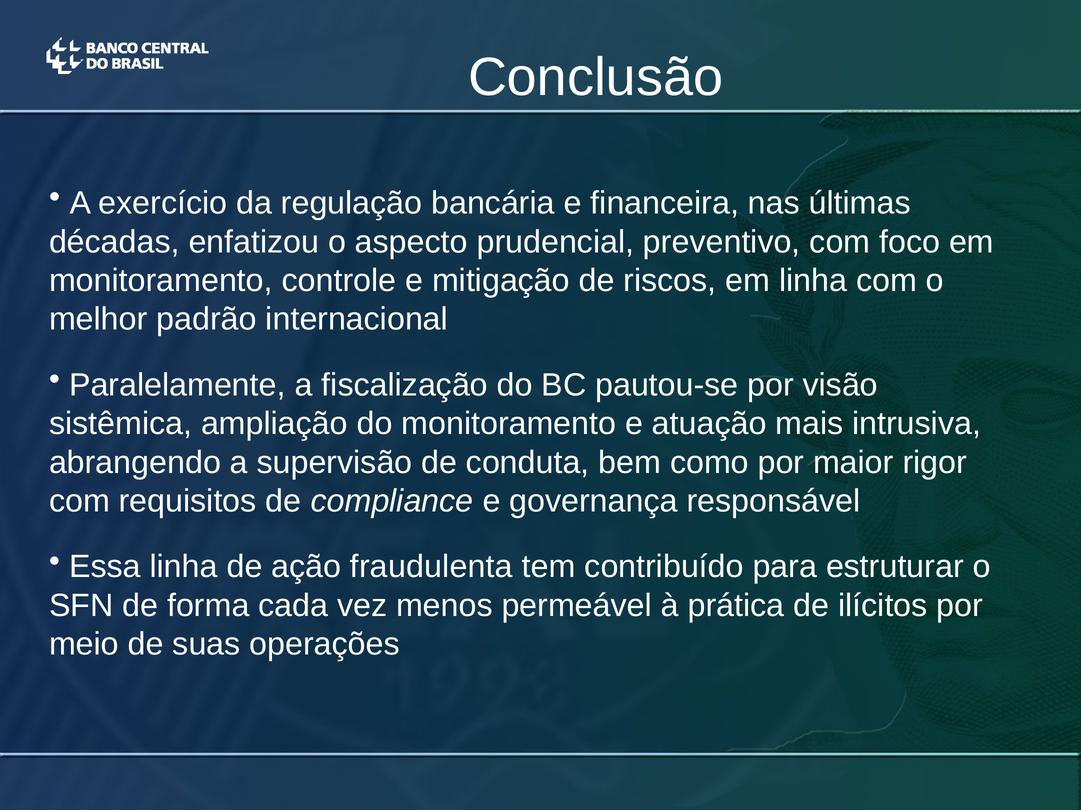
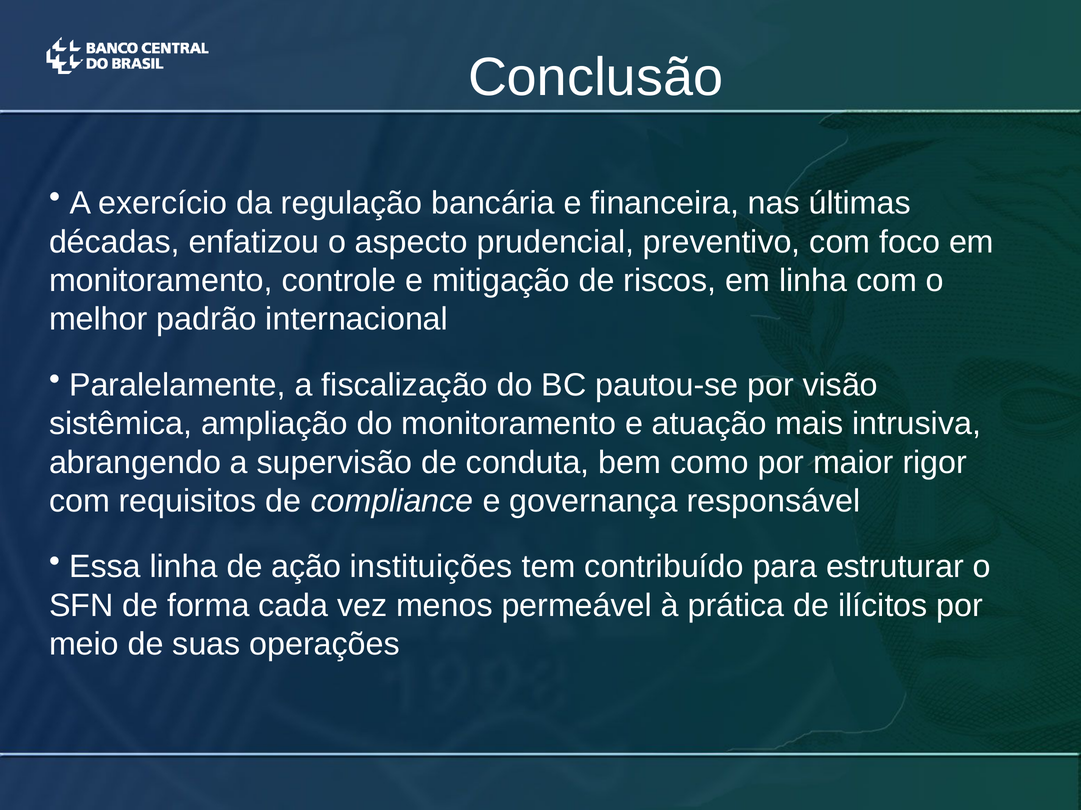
fraudulenta: fraudulenta -> instituições
